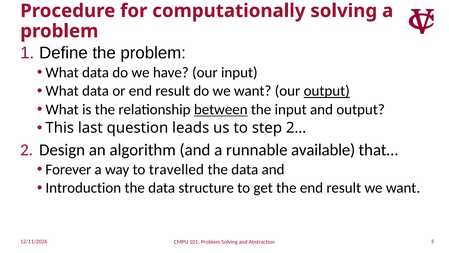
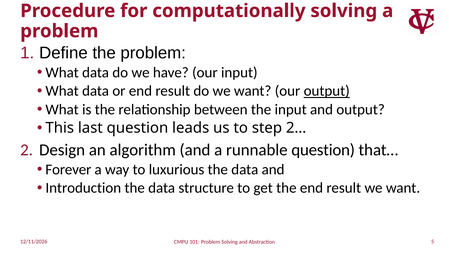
between underline: present -> none
runnable available: available -> question
travelled: travelled -> luxurious
